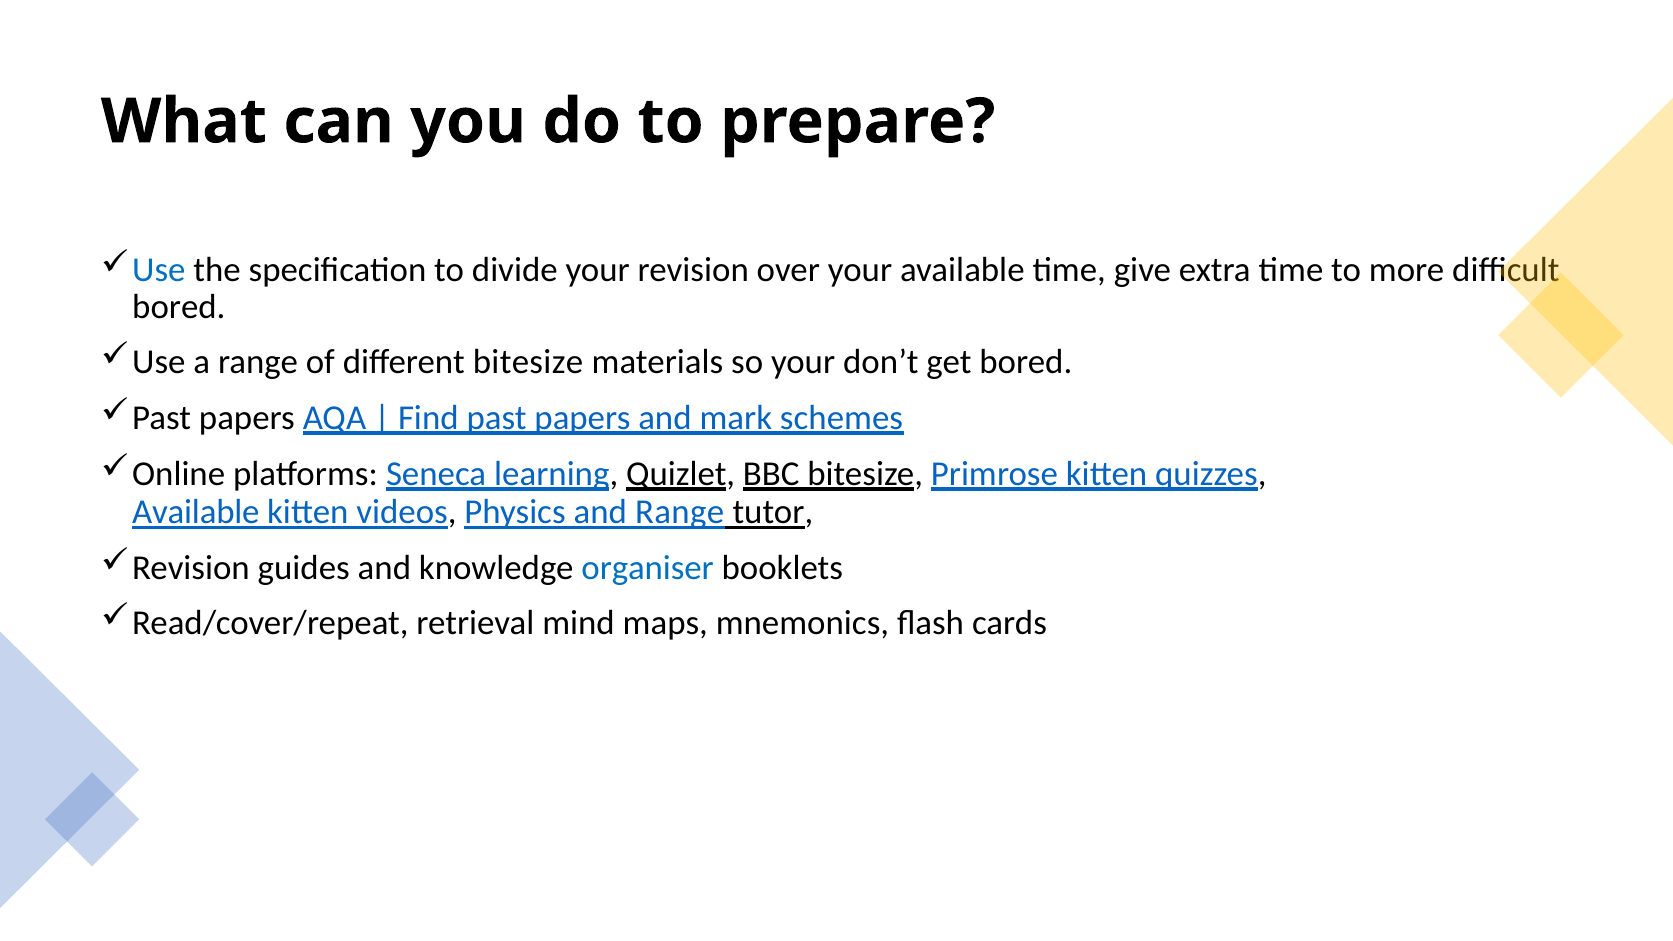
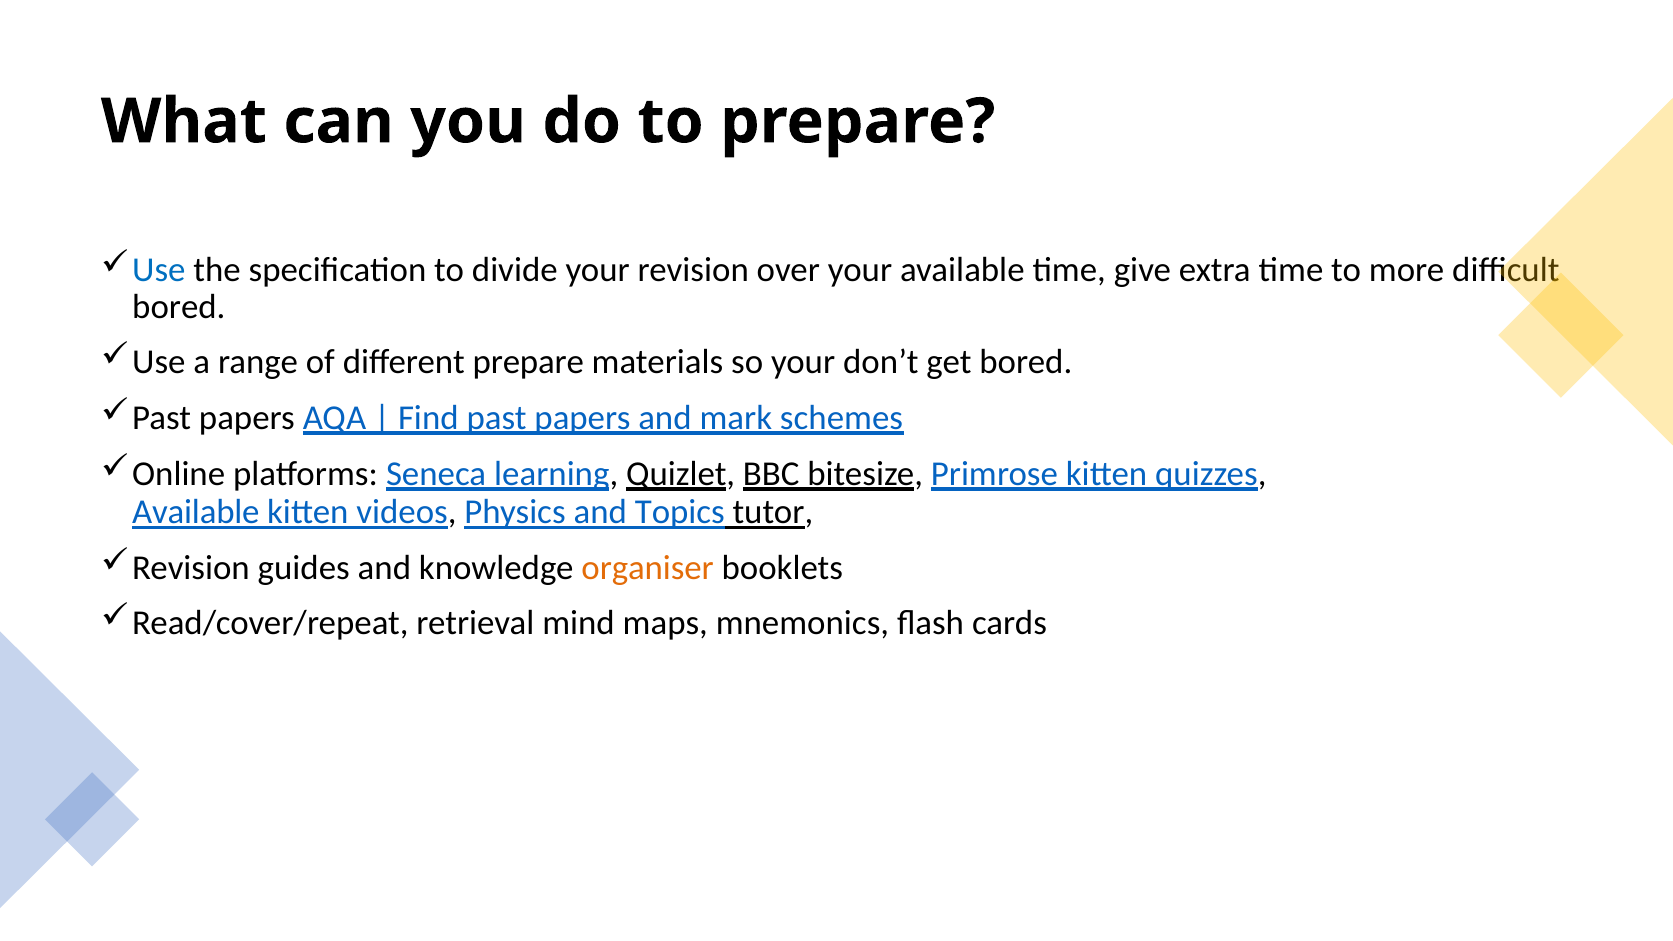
different bitesize: bitesize -> prepare
and Range: Range -> Topics
organiser colour: blue -> orange
